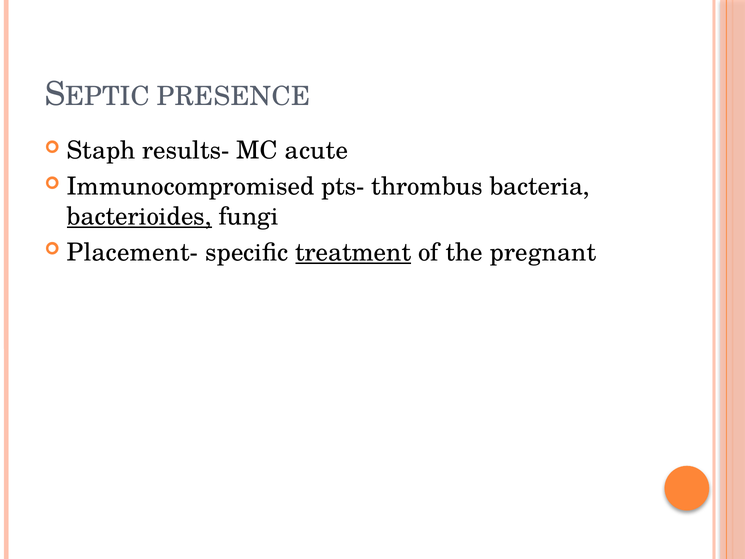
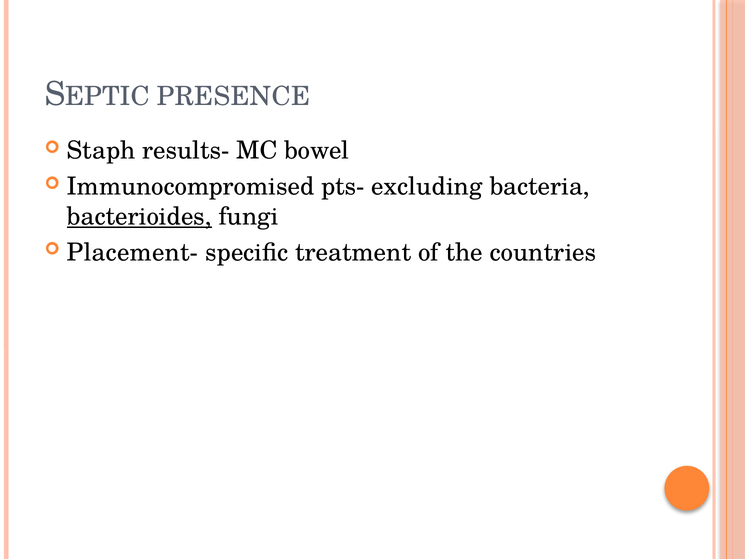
acute: acute -> bowel
thrombus: thrombus -> excluding
treatment underline: present -> none
pregnant: pregnant -> countries
